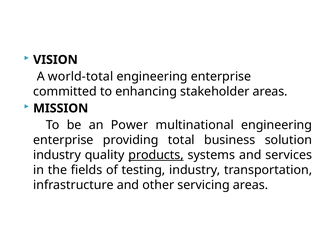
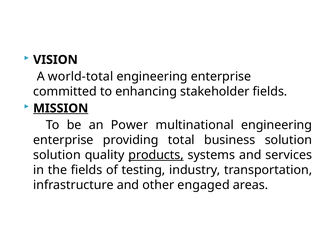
stakeholder areas: areas -> fields
MISSION underline: none -> present
industry at (57, 155): industry -> solution
servicing: servicing -> engaged
